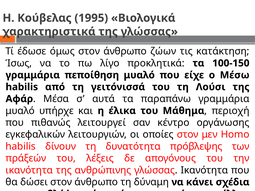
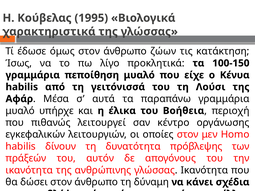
Μέσω: Μέσω -> Κένυα
Μάθημα: Μάθημα -> Βοήθεια
λέξεις: λέξεις -> αυτόν
